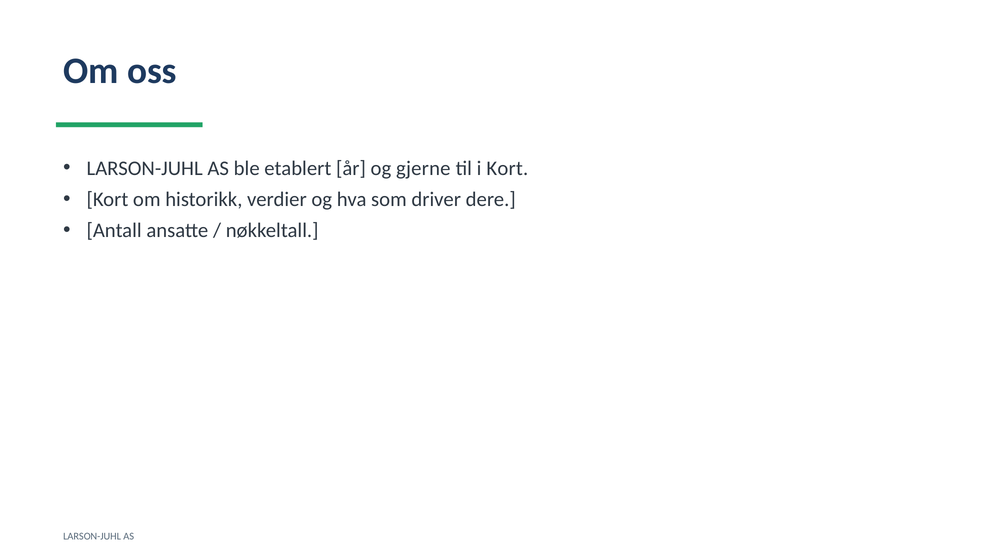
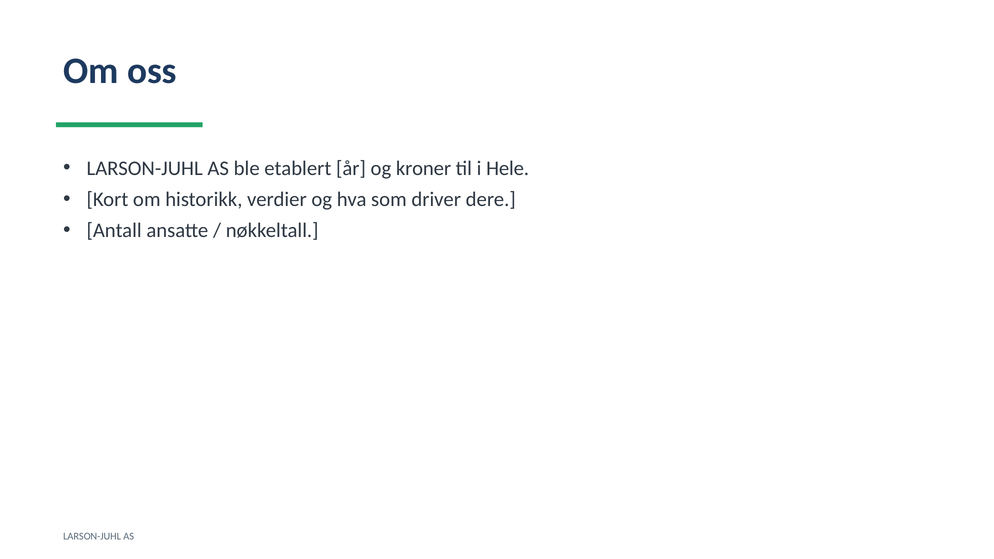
gjerne: gjerne -> kroner
i Kort: Kort -> Hele
